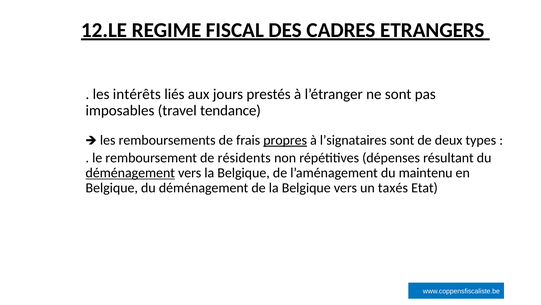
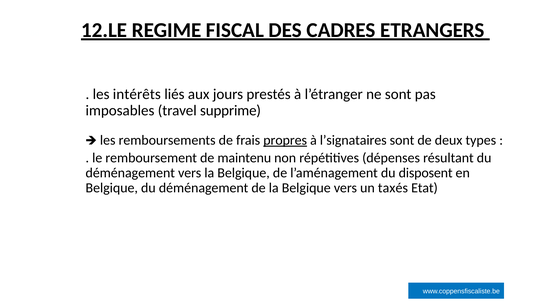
tendance: tendance -> supprime
résidents: résidents -> maintenu
déménagement at (130, 173) underline: present -> none
maintenu: maintenu -> disposent
